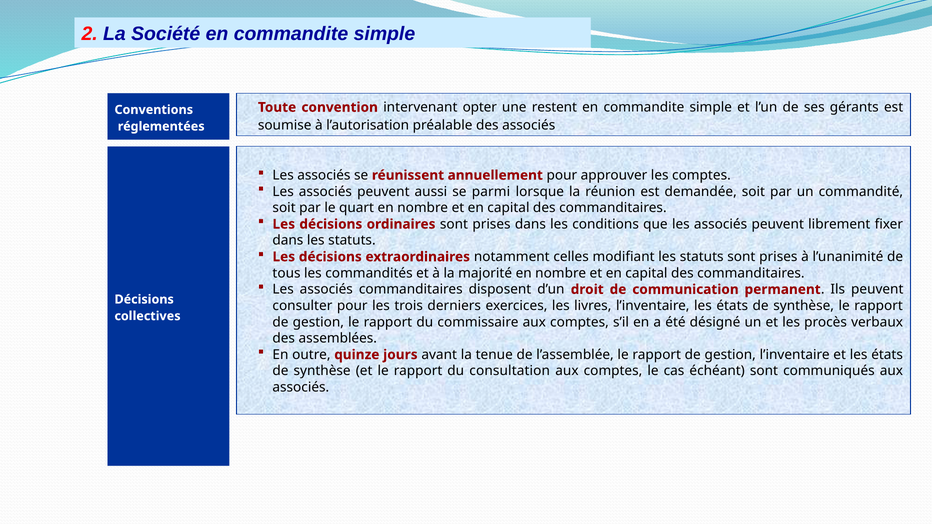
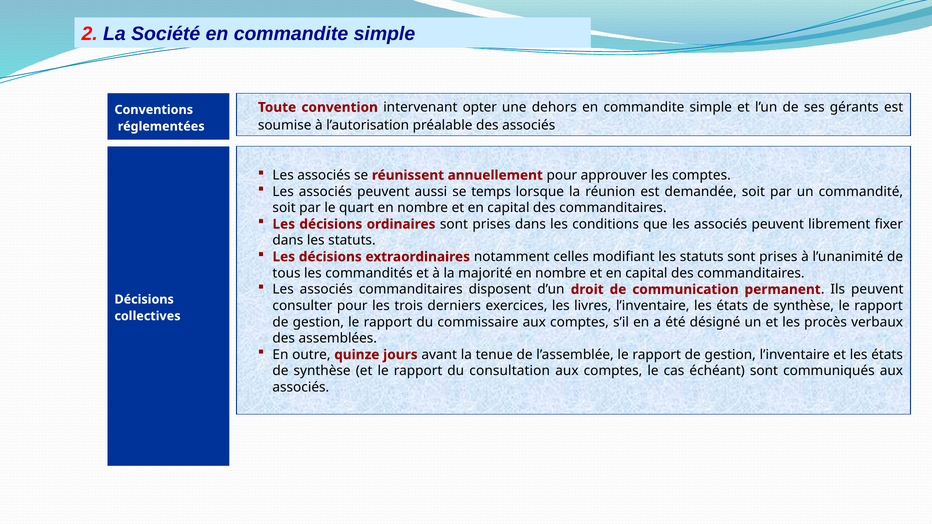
restent: restent -> dehors
parmi: parmi -> temps
